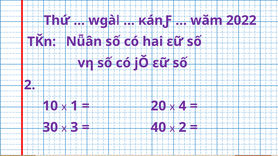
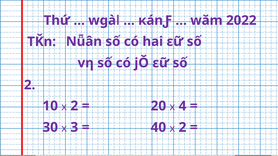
10 x 1: 1 -> 2
